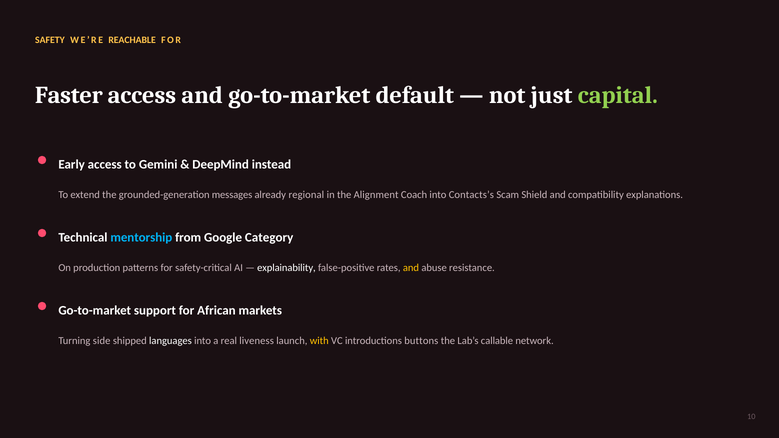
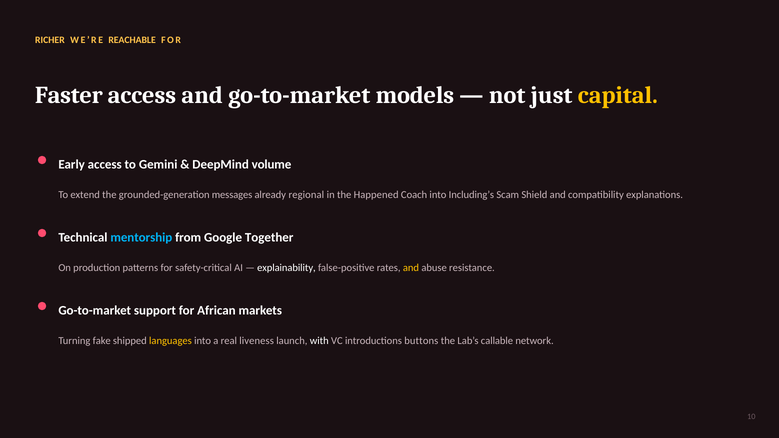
SAFETY: SAFETY -> RICHER
default: default -> models
capital colour: light green -> yellow
instead: instead -> volume
Alignment: Alignment -> Happened
Contacts’s: Contacts’s -> Including’s
Category: Category -> Together
side: side -> fake
languages colour: white -> yellow
with colour: yellow -> white
